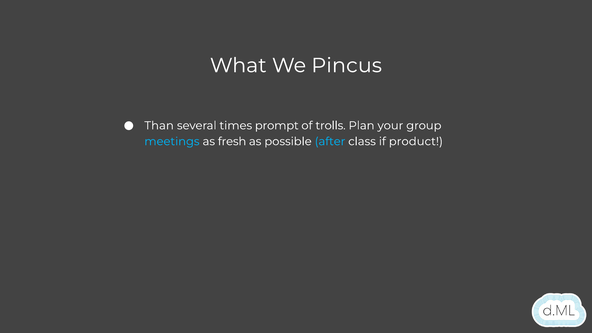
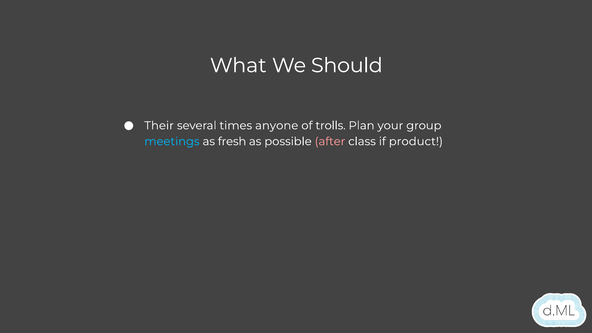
Pincus: Pincus -> Should
Than: Than -> Their
prompt: prompt -> anyone
after colour: light blue -> pink
